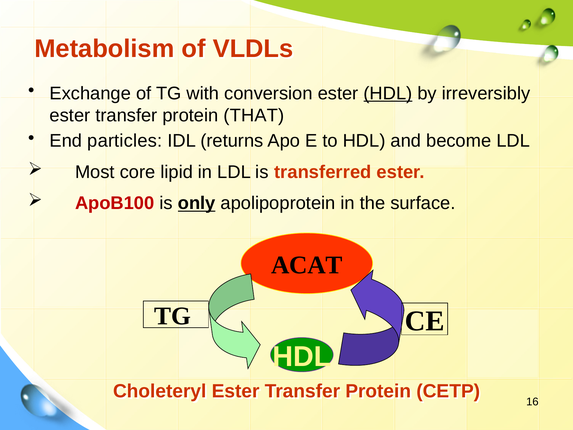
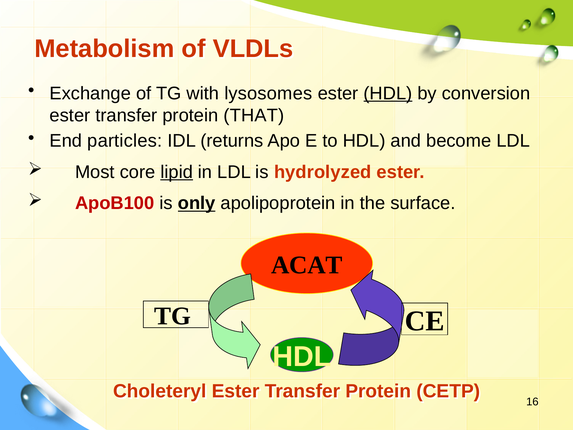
conversion: conversion -> lysosomes
irreversibly: irreversibly -> conversion
lipid underline: none -> present
transferred: transferred -> hydrolyzed
